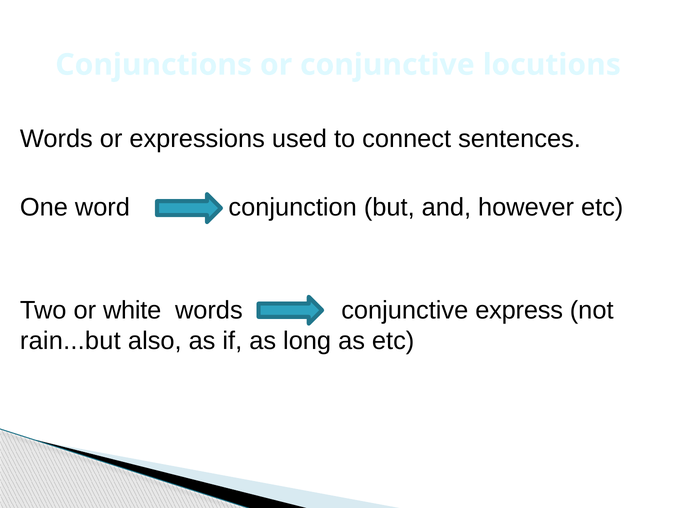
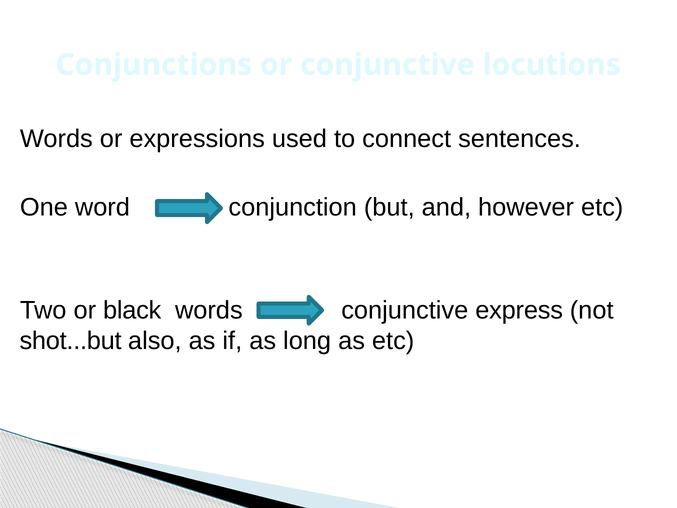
white: white -> black
rain...but: rain...but -> shot...but
